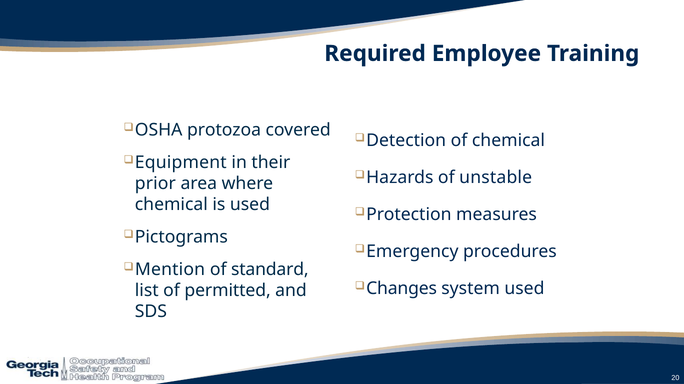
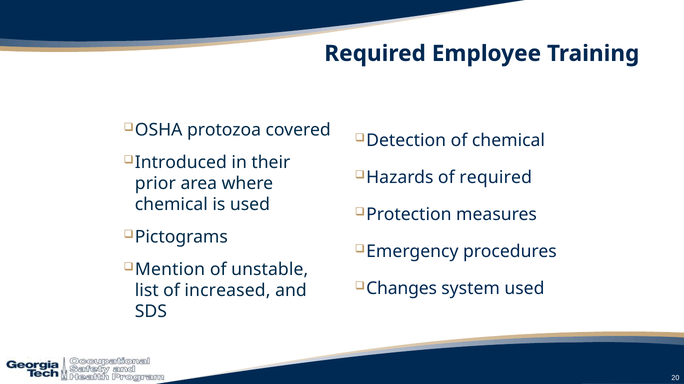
Equipment: Equipment -> Introduced
of unstable: unstable -> required
standard: standard -> unstable
permitted: permitted -> increased
